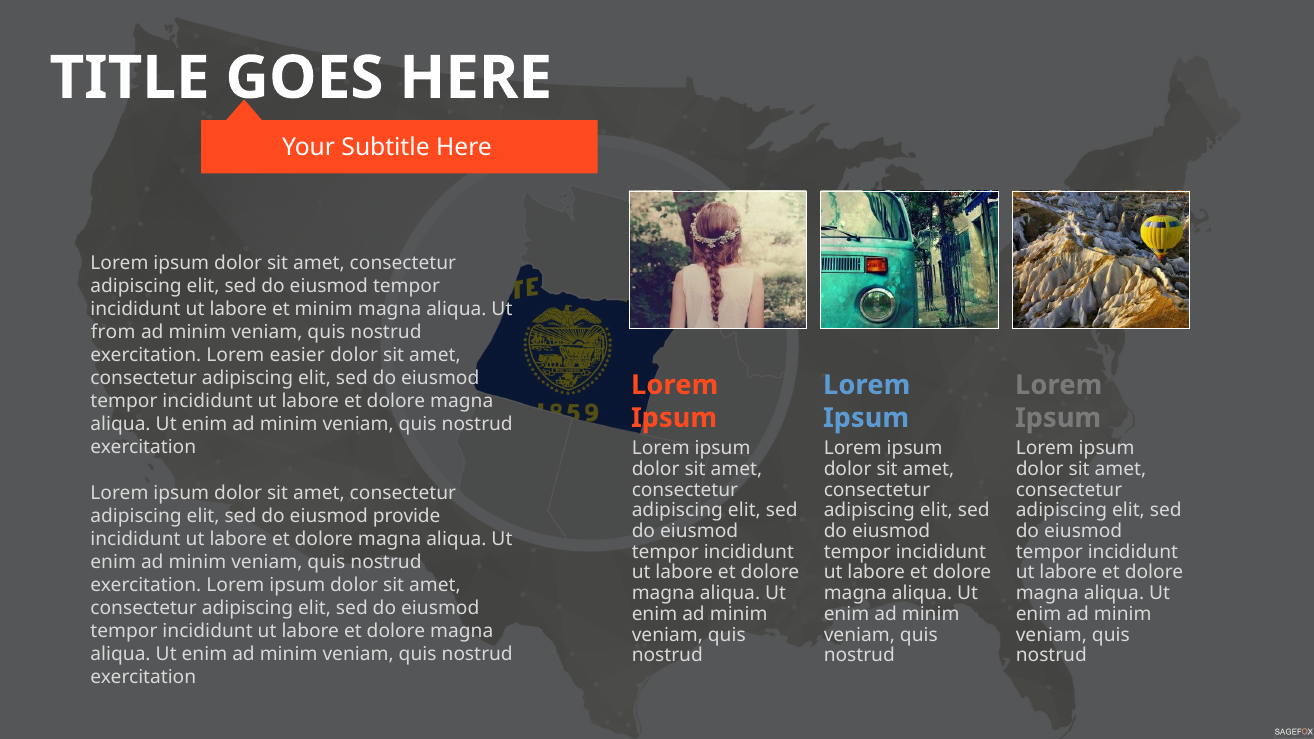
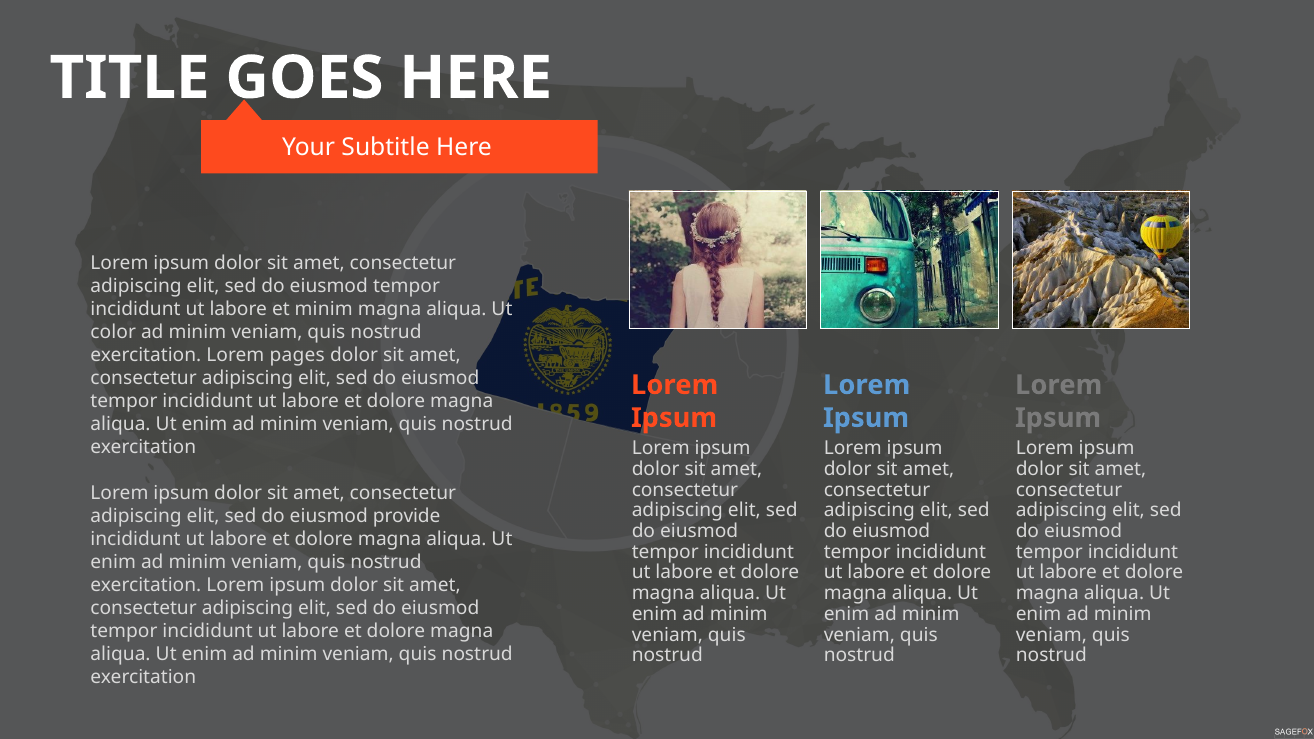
from: from -> color
easier: easier -> pages
